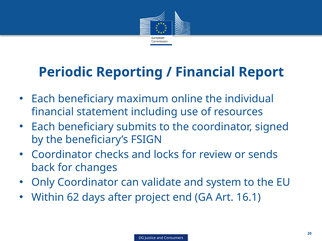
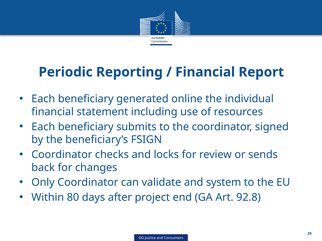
maximum: maximum -> generated
62: 62 -> 80
16.1: 16.1 -> 92.8
